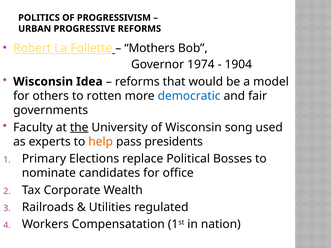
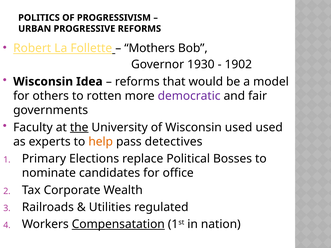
1974: 1974 -> 1930
1904: 1904 -> 1902
democratic colour: blue -> purple
Wisconsin song: song -> used
presidents: presidents -> detectives
Compensatation underline: none -> present
